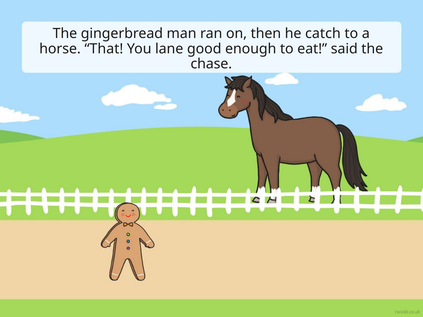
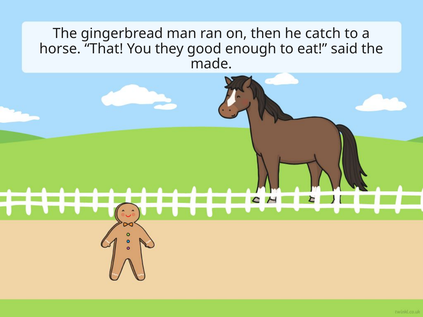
lane: lane -> they
chase: chase -> made
